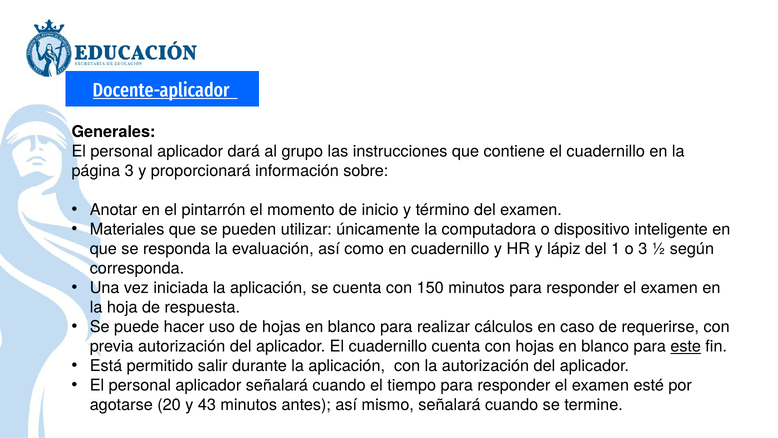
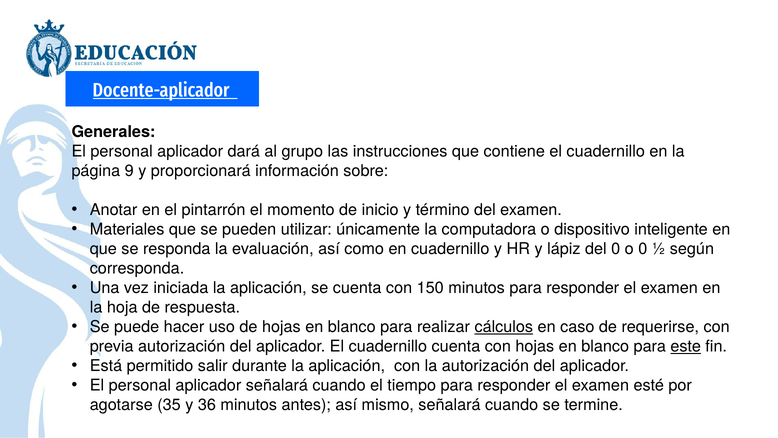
página 3: 3 -> 9
del 1: 1 -> 0
o 3: 3 -> 0
cálculos underline: none -> present
20: 20 -> 35
43: 43 -> 36
